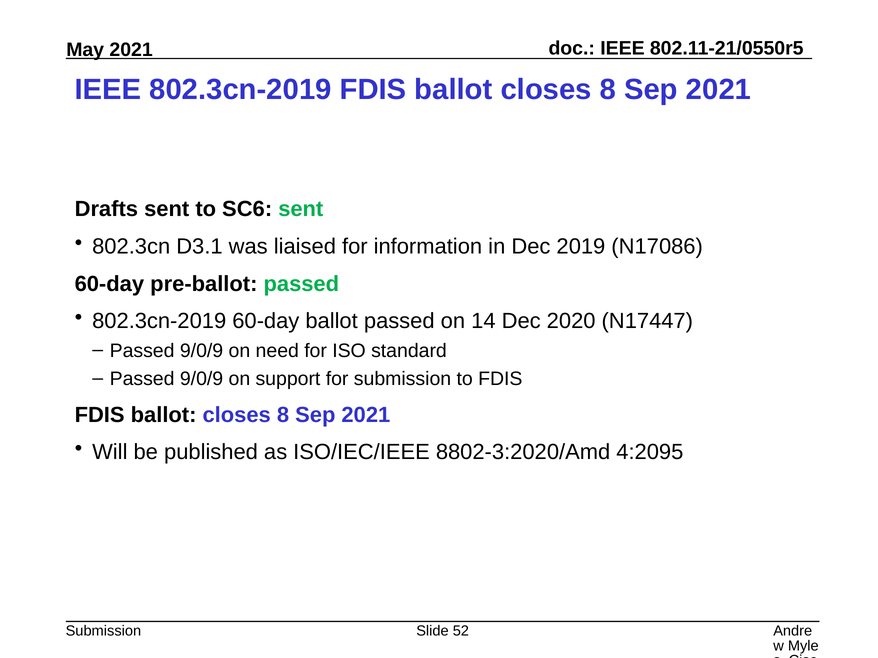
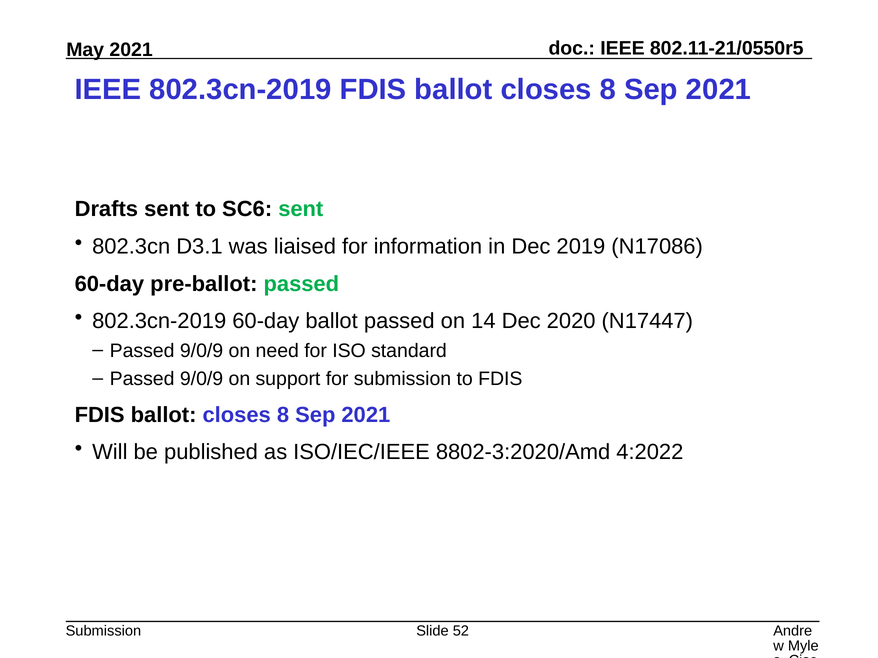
4:2095: 4:2095 -> 4:2022
